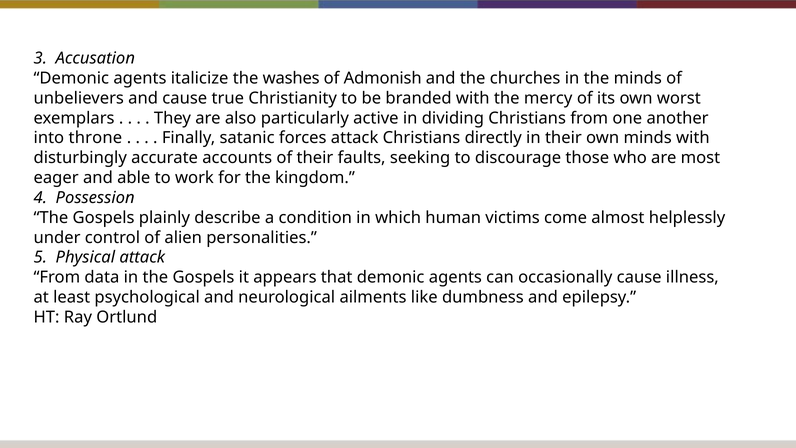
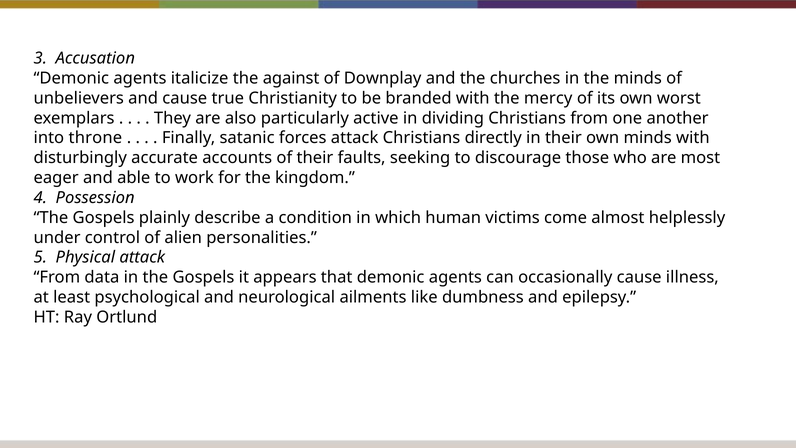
washes: washes -> against
Admonish: Admonish -> Downplay
